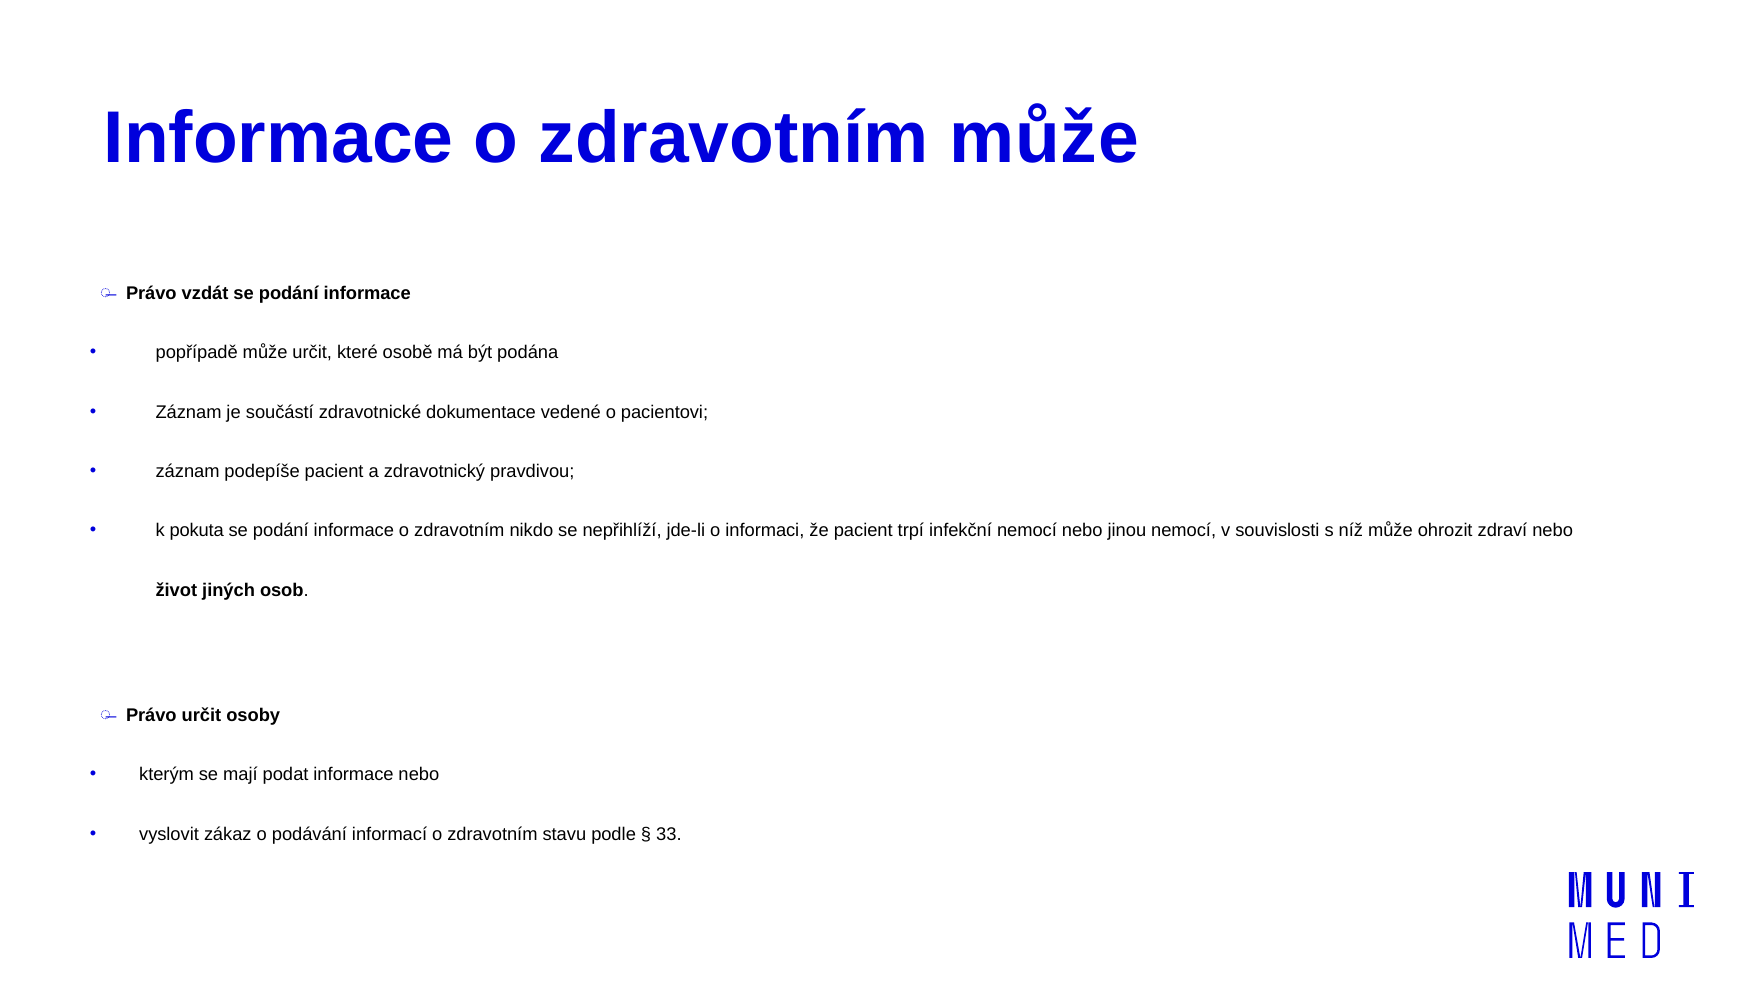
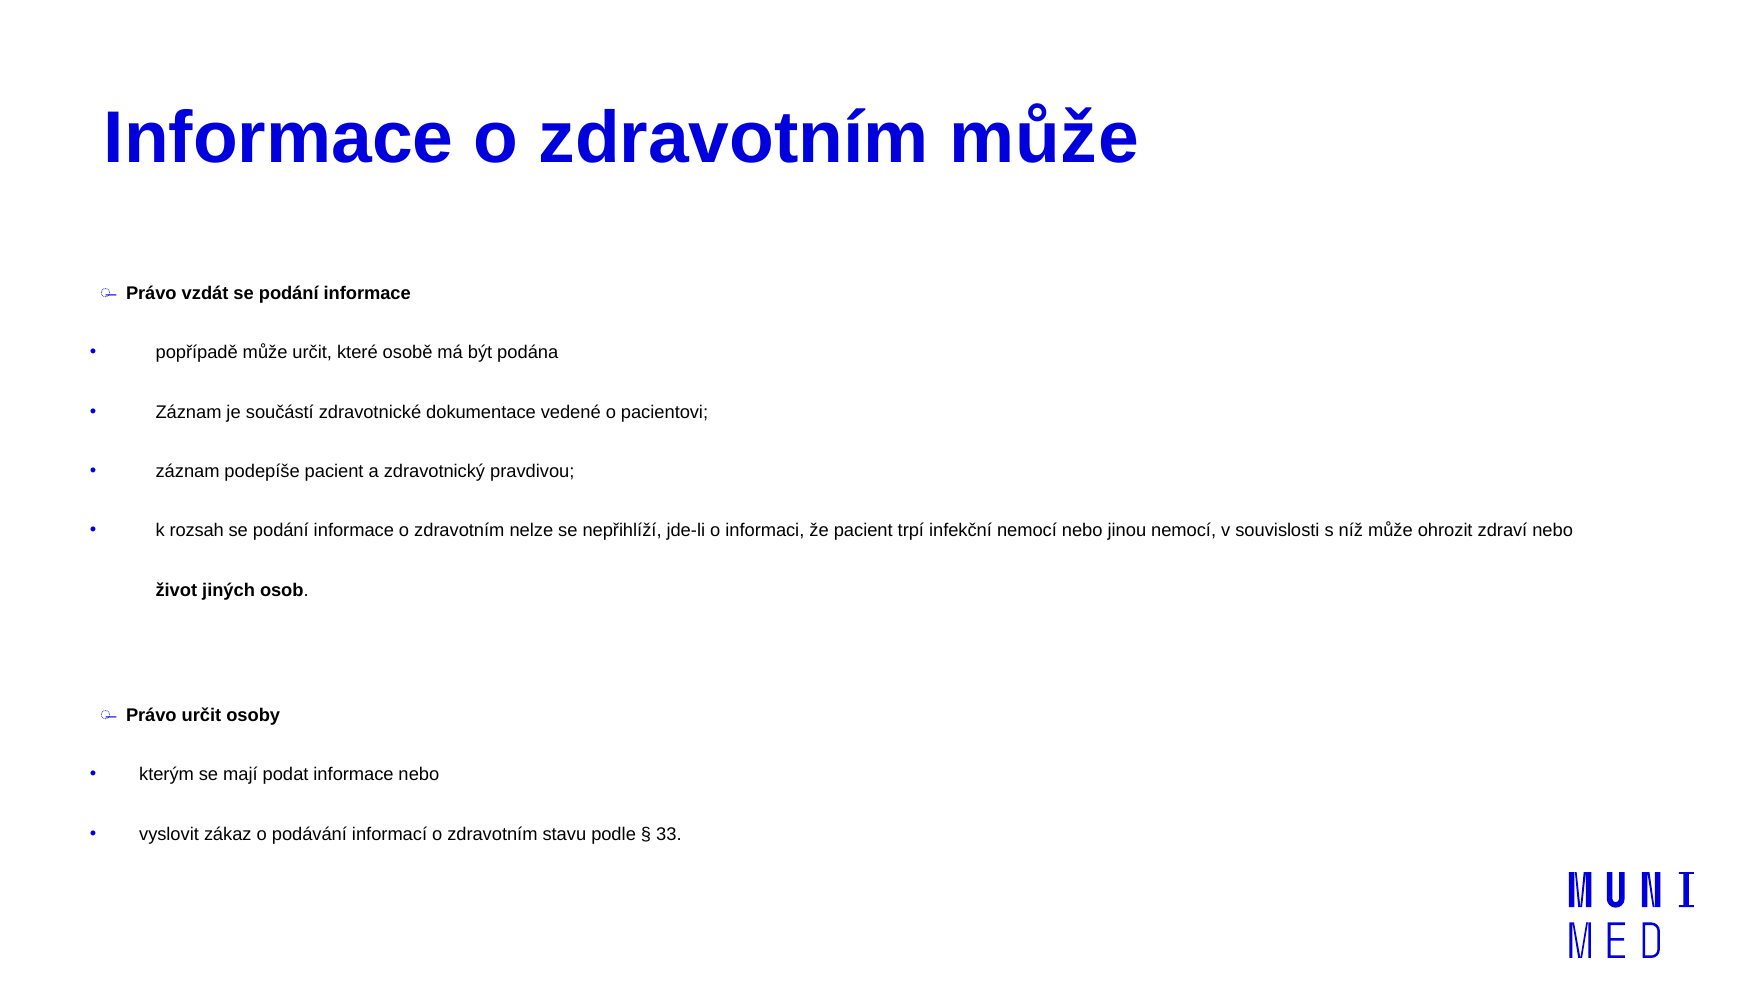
pokuta: pokuta -> rozsah
nikdo: nikdo -> nelze
